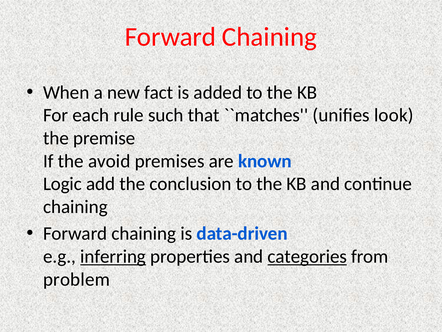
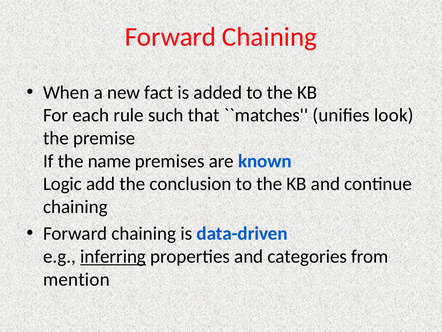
avoid: avoid -> name
categories underline: present -> none
problem: problem -> mention
